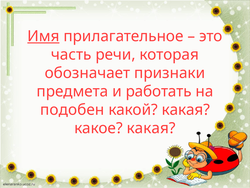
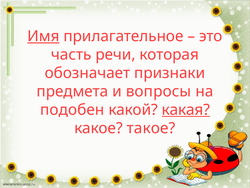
работать: работать -> вопросы
какая at (186, 110) underline: none -> present
какое какая: какая -> такое
